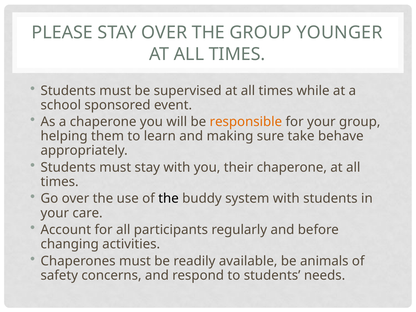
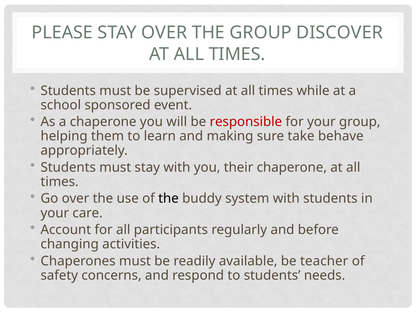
YOUNGER: YOUNGER -> DISCOVER
responsible colour: orange -> red
animals: animals -> teacher
